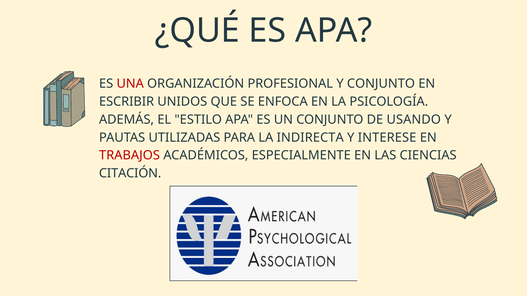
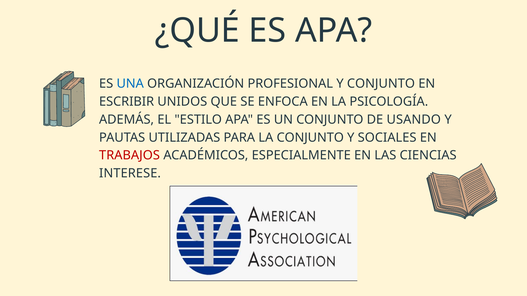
UNA colour: red -> blue
LA INDIRECTA: INDIRECTA -> CONJUNTO
INTERESE: INTERESE -> SOCIALES
CITACIÓN: CITACIÓN -> INTERESE
